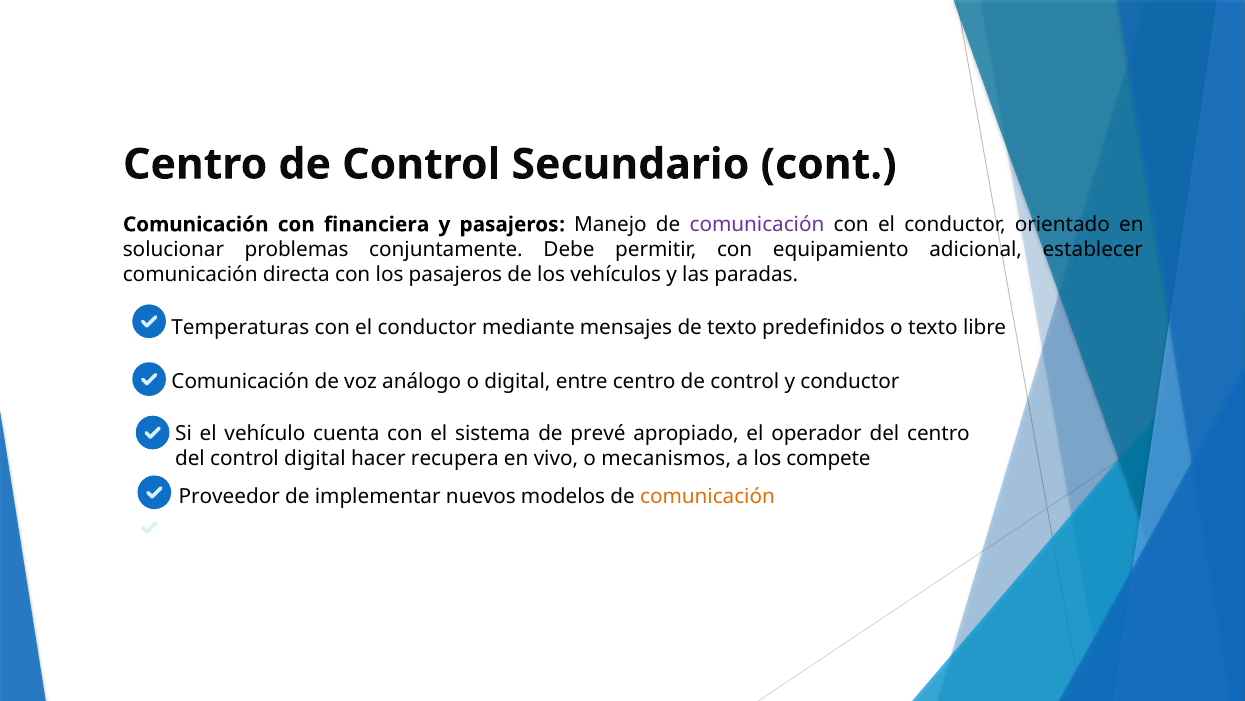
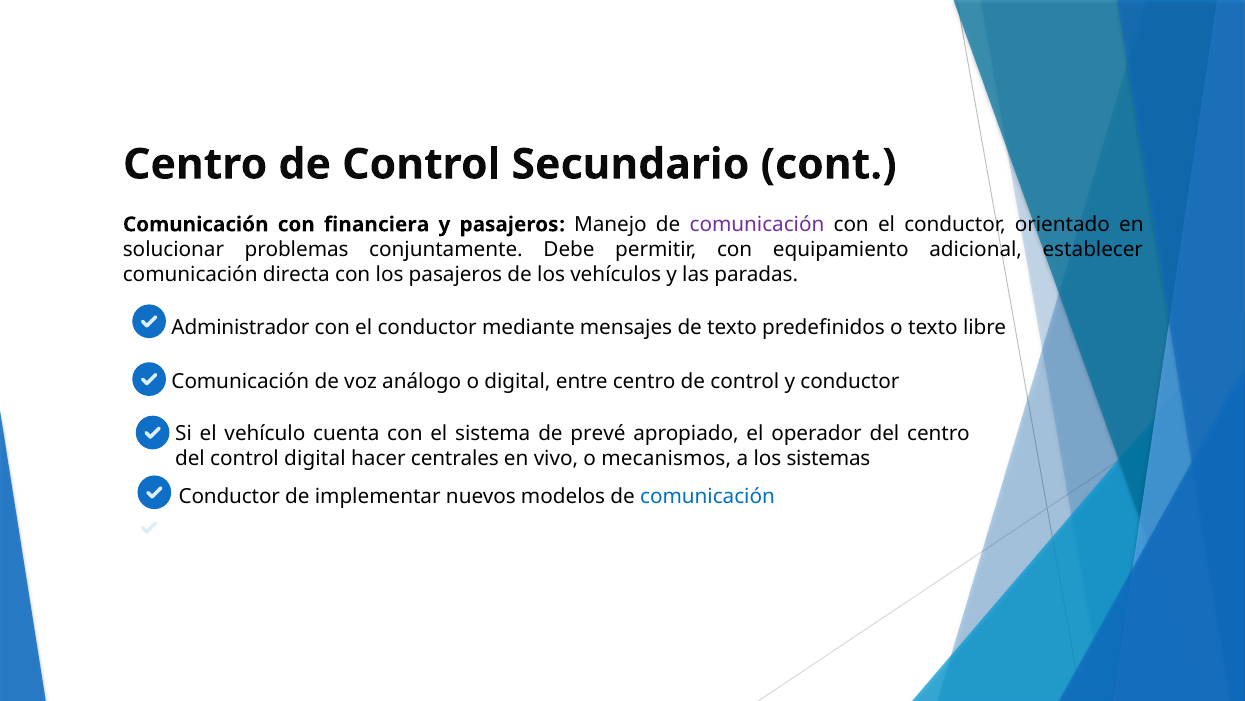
Temperaturas: Temperaturas -> Administrador
recupera: recupera -> centrales
compete: compete -> sistemas
Proveedor at (229, 496): Proveedor -> Conductor
comunicación at (708, 496) colour: orange -> blue
